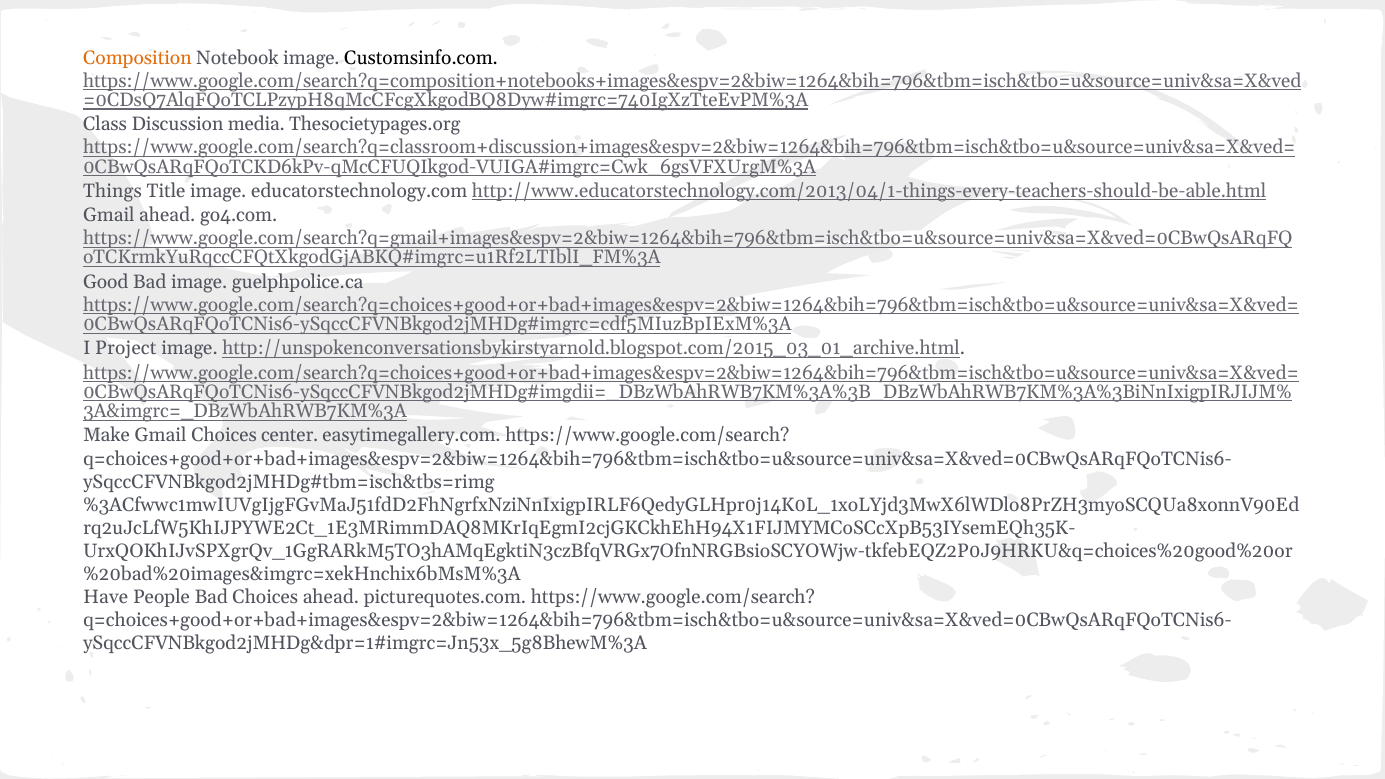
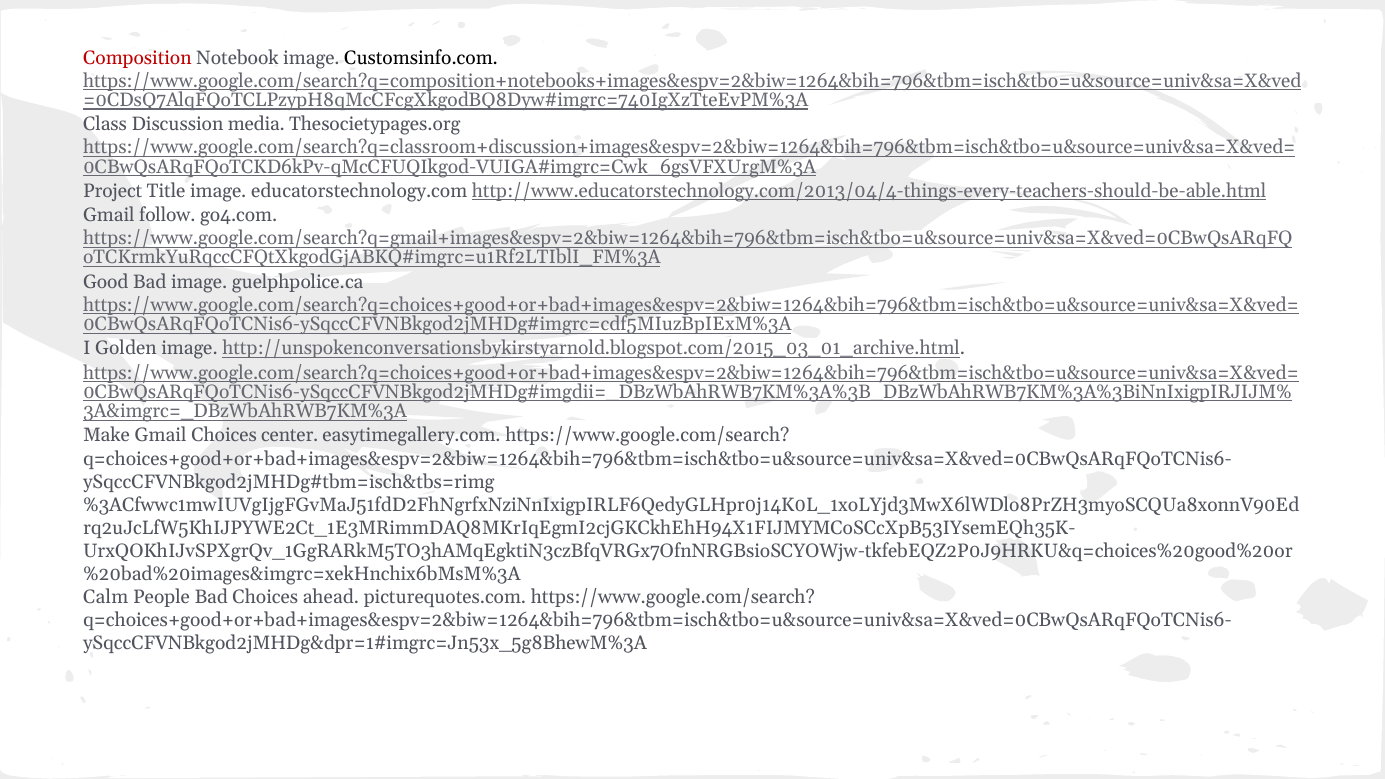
Composition colour: orange -> red
Things: Things -> Project
http://www.educatorstechnology.com/2013/04/1-things-every-teachers-should-be-able.html: http://www.educatorstechnology.com/2013/04/1-things-every-teachers-should-be-able.html -> http://www.educatorstechnology.com/2013/04/4-things-every-teachers-should-be-able.html
Gmail ahead: ahead -> follow
Project: Project -> Golden
Have: Have -> Calm
